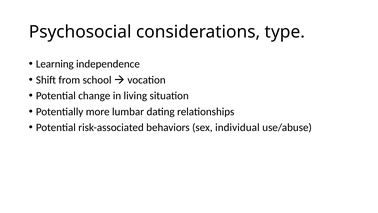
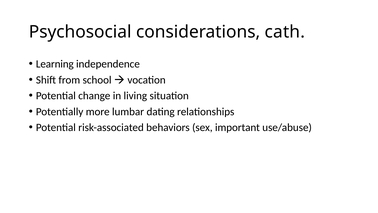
type: type -> cath
individual: individual -> important
